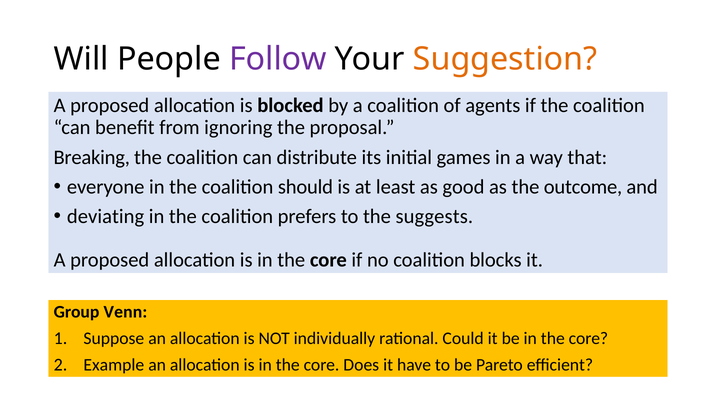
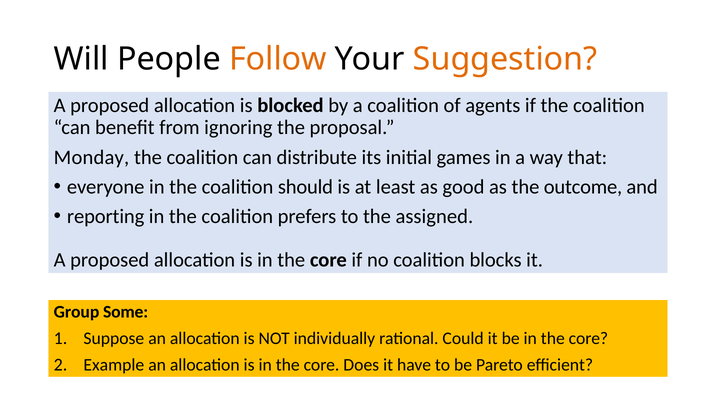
Follow colour: purple -> orange
Breaking: Breaking -> Monday
deviating: deviating -> reporting
suggests: suggests -> assigned
Venn: Venn -> Some
